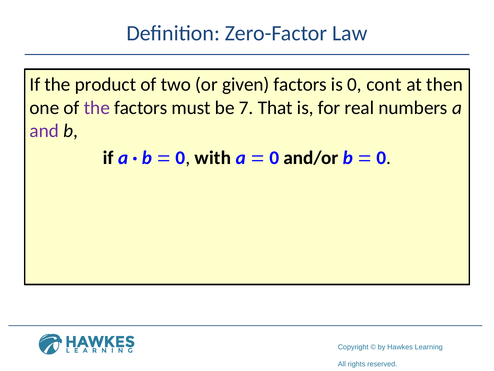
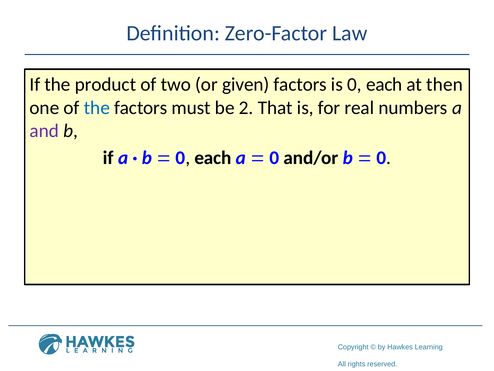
is 0 cont: cont -> each
the at (97, 108) colour: purple -> blue
7: 7 -> 2
with at (213, 158): with -> each
